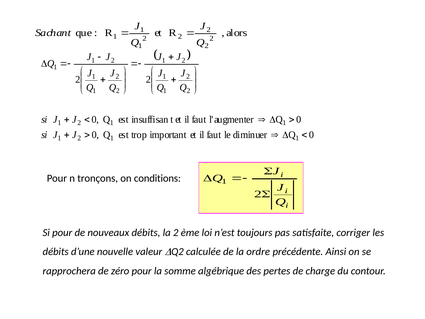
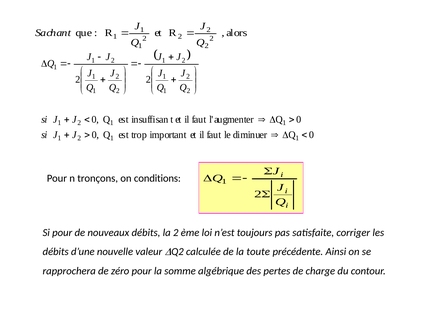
ordre: ordre -> toute
